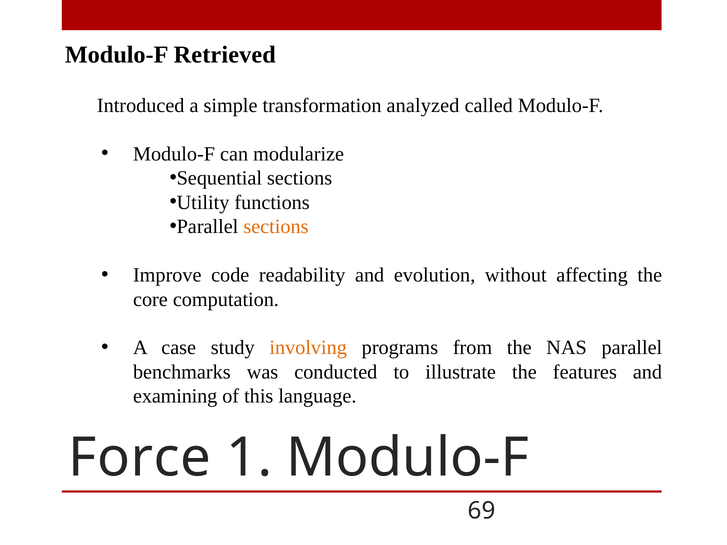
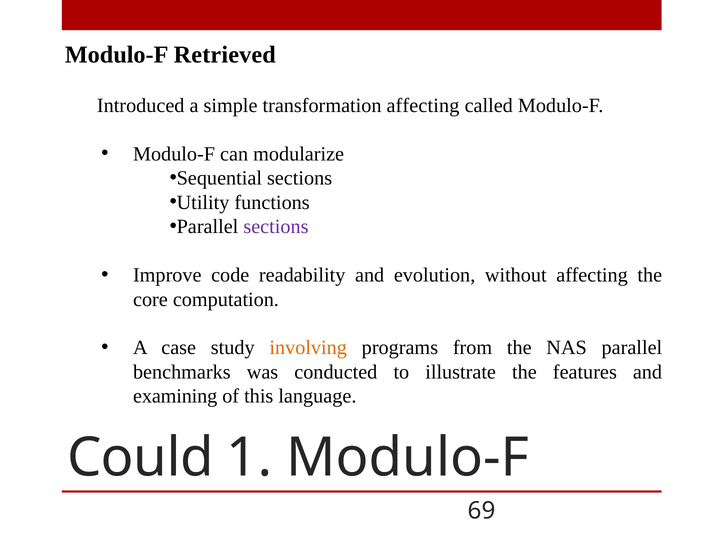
transformation analyzed: analyzed -> affecting
sections at (276, 227) colour: orange -> purple
Force: Force -> Could
